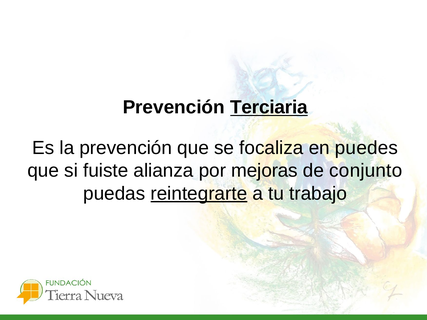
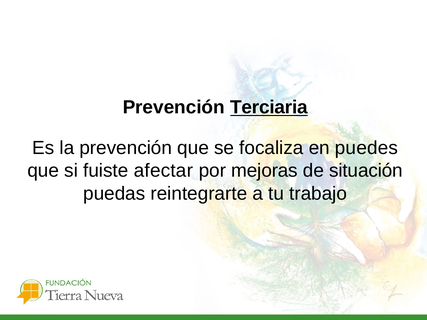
alianza: alianza -> afectar
conjunto: conjunto -> situación
reintegrarte underline: present -> none
